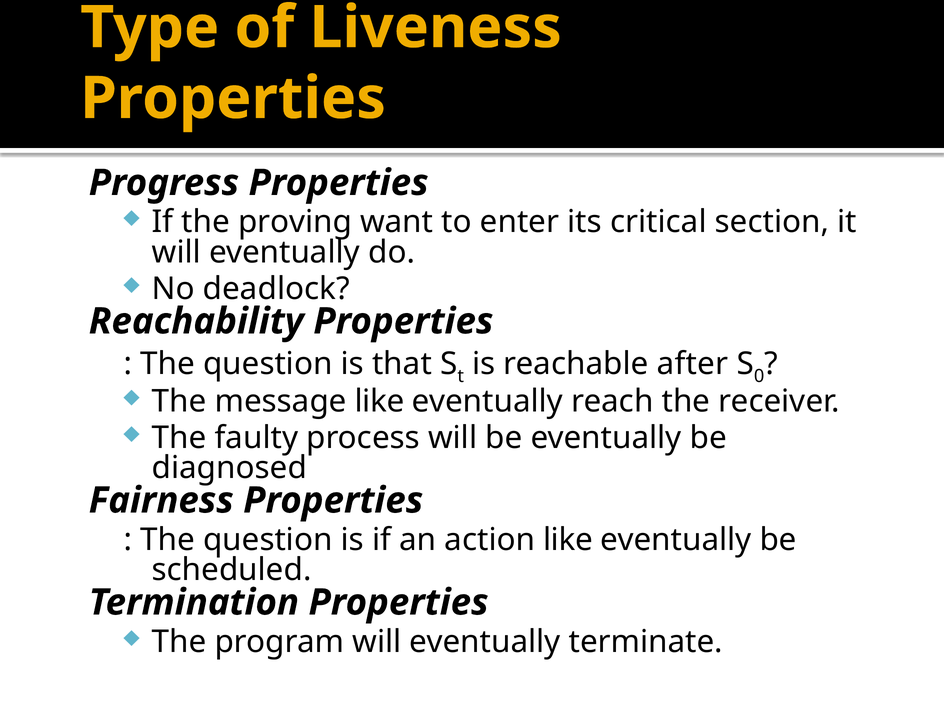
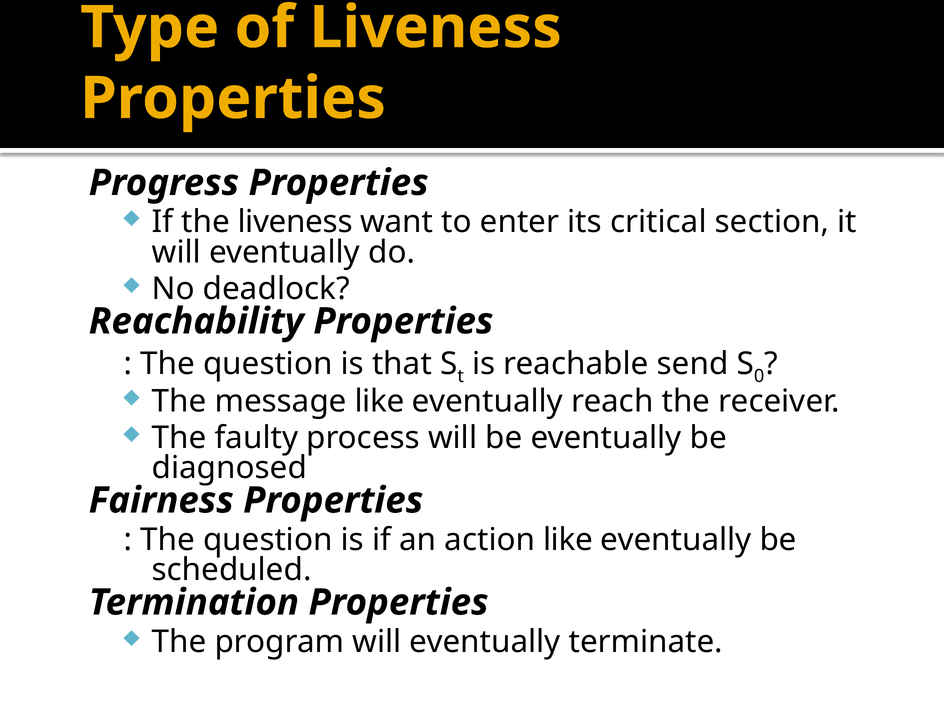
the proving: proving -> liveness
after: after -> send
